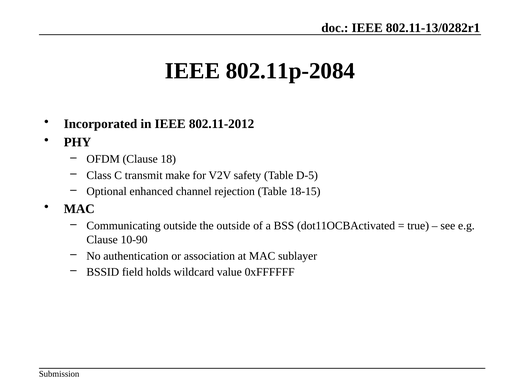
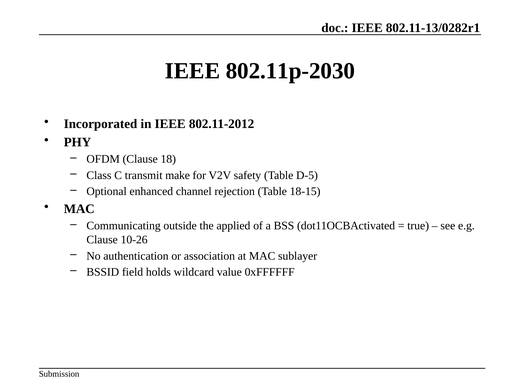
802.11p-2084: 802.11p-2084 -> 802.11p-2030
the outside: outside -> applied
10-90: 10-90 -> 10-26
